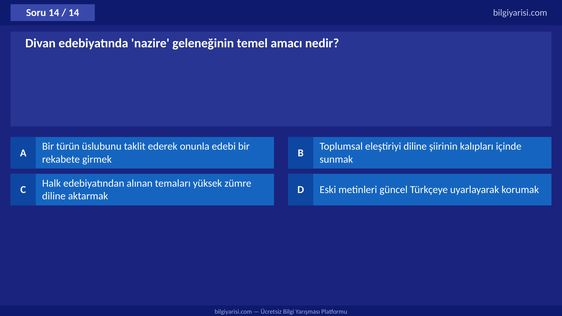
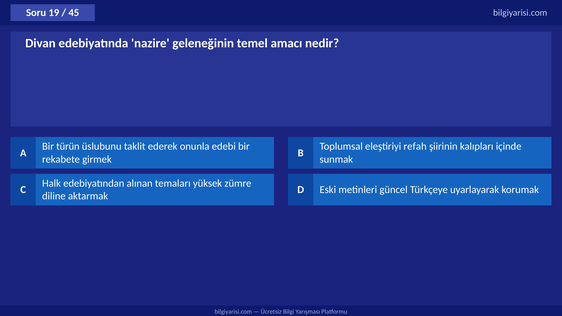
Soru 14: 14 -> 19
14 at (74, 13): 14 -> 45
eleştiriyi diline: diline -> refah
